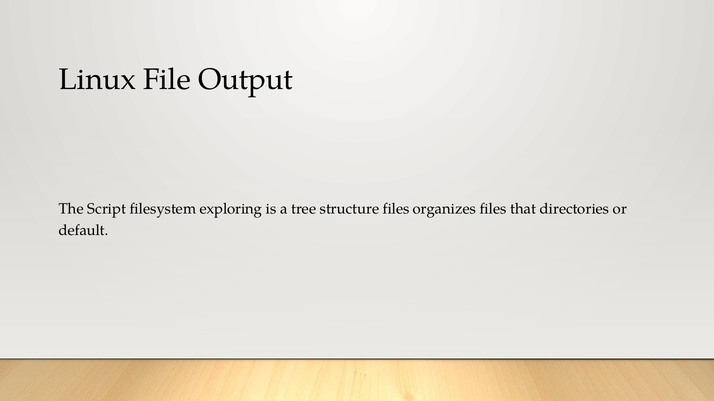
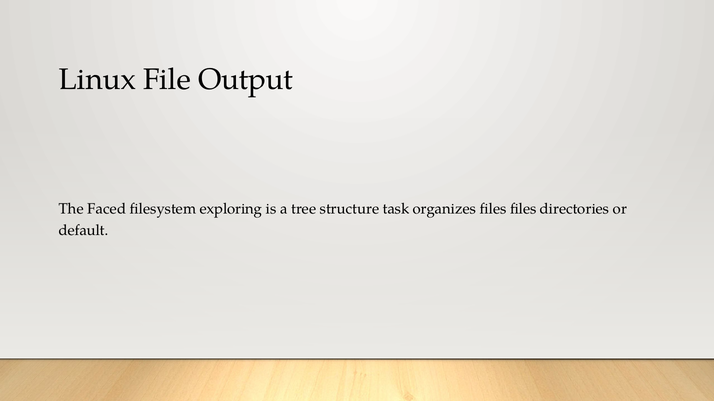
Script: Script -> Faced
structure files: files -> task
files that: that -> files
